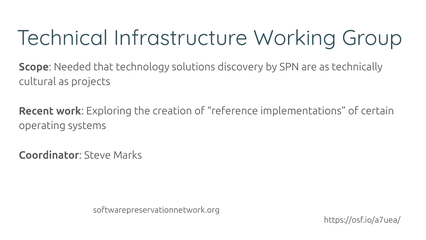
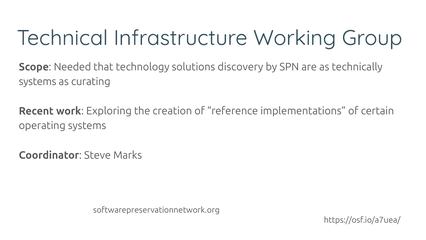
cultural at (37, 81): cultural -> systems
projects: projects -> curating
